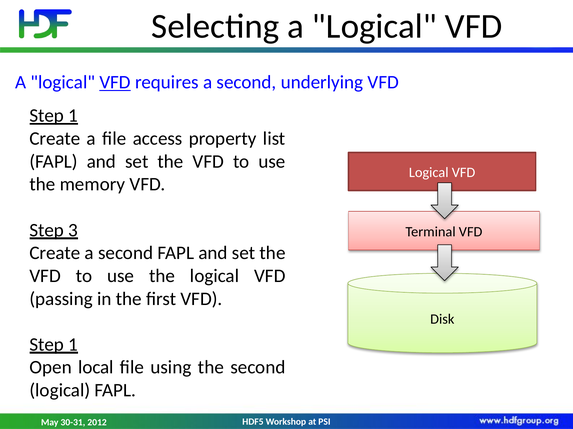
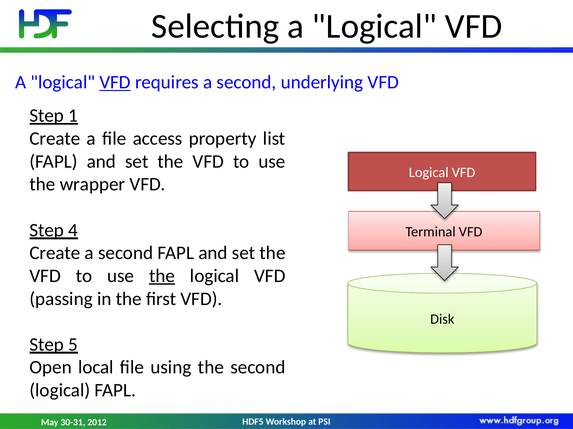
memory: memory -> wrapper
3: 3 -> 4
the at (162, 276) underline: none -> present
1 at (73, 345): 1 -> 5
